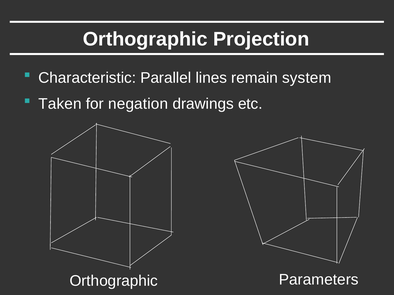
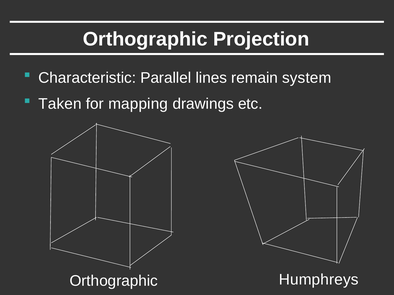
negation: negation -> mapping
Parameters: Parameters -> Humphreys
